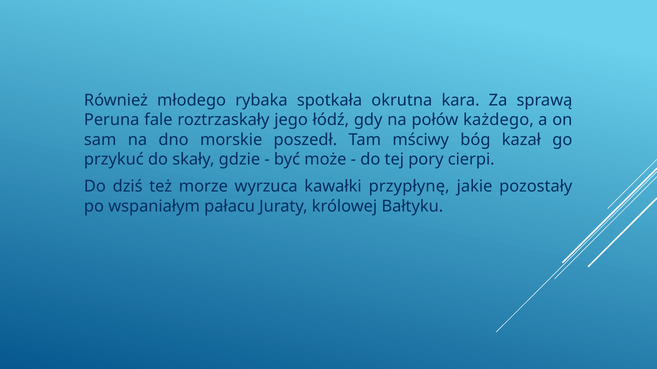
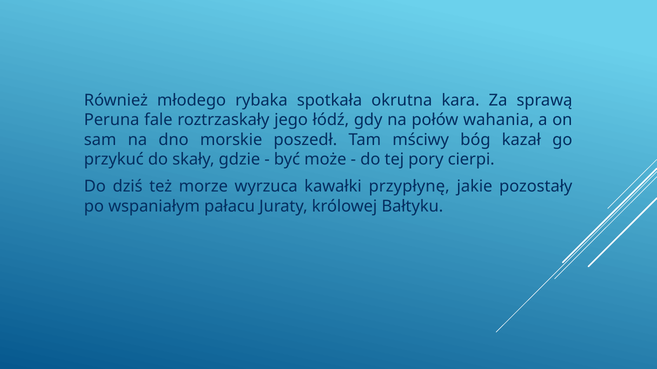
każdego: każdego -> wahania
